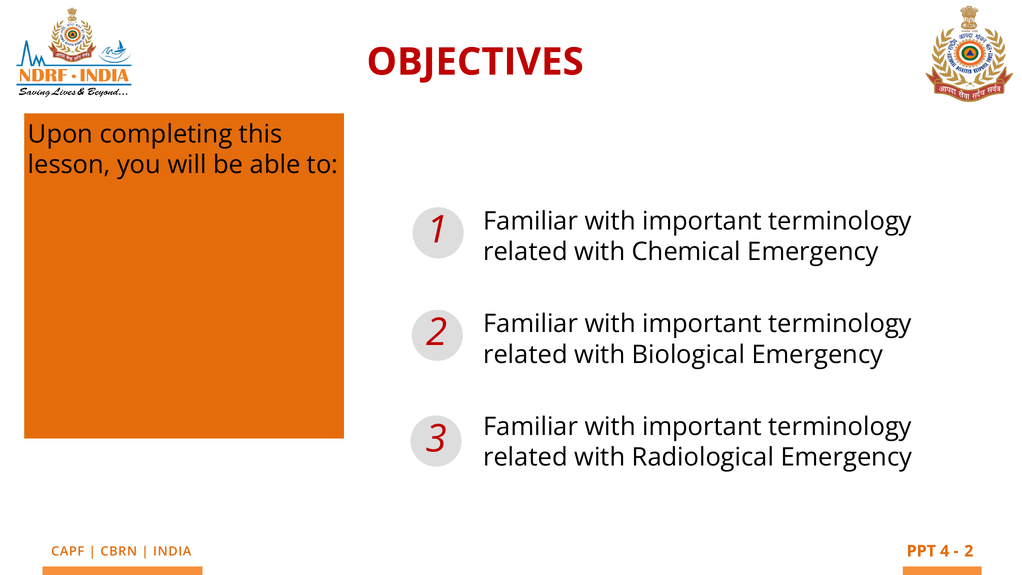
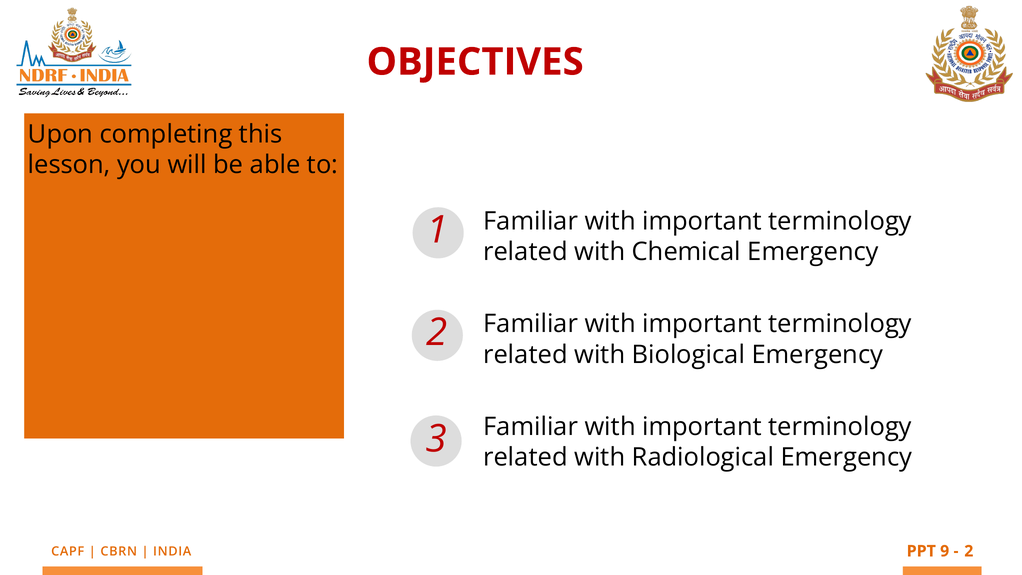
4: 4 -> 9
